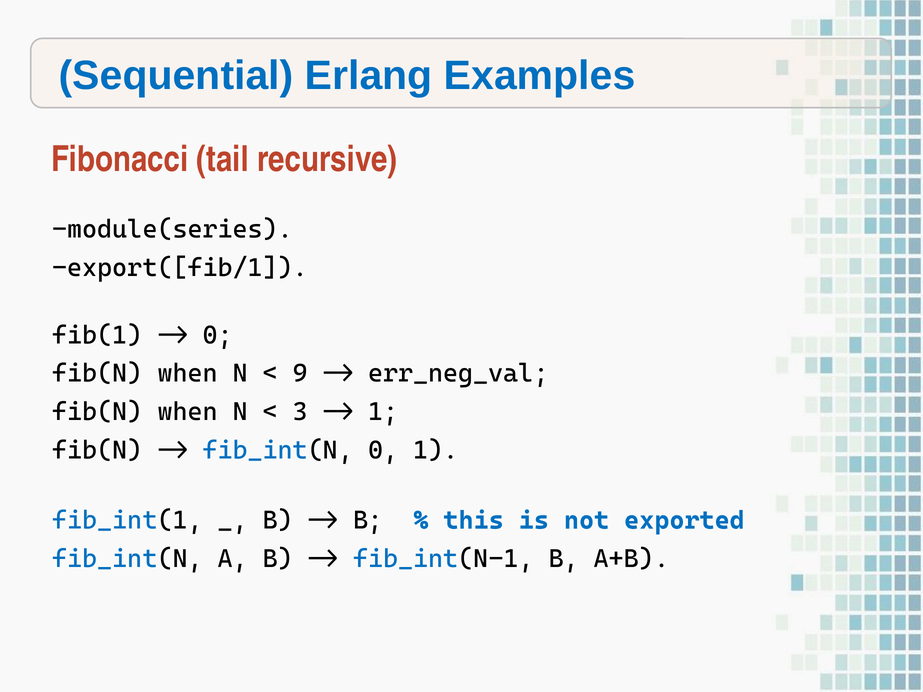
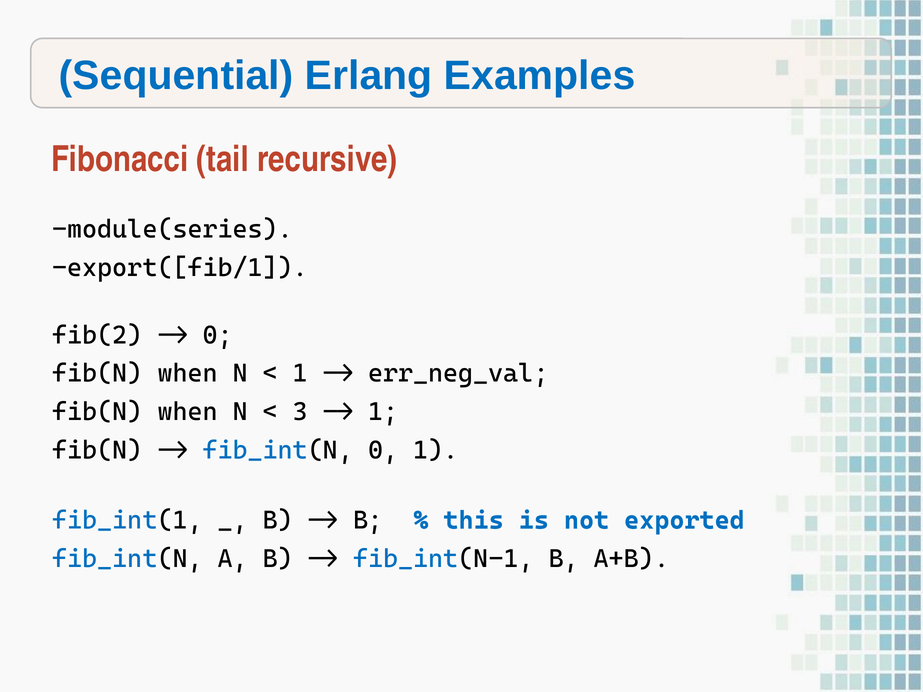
fib(1: fib(1 -> fib(2
9 at (300, 374): 9 -> 1
